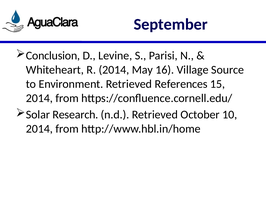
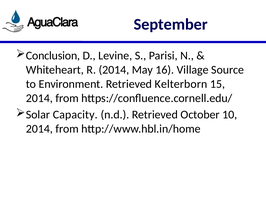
References: References -> Kelterborn
Research: Research -> Capacity
